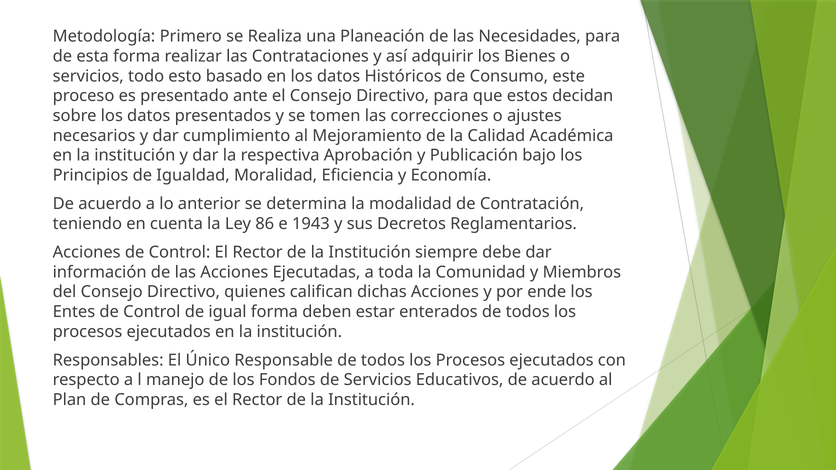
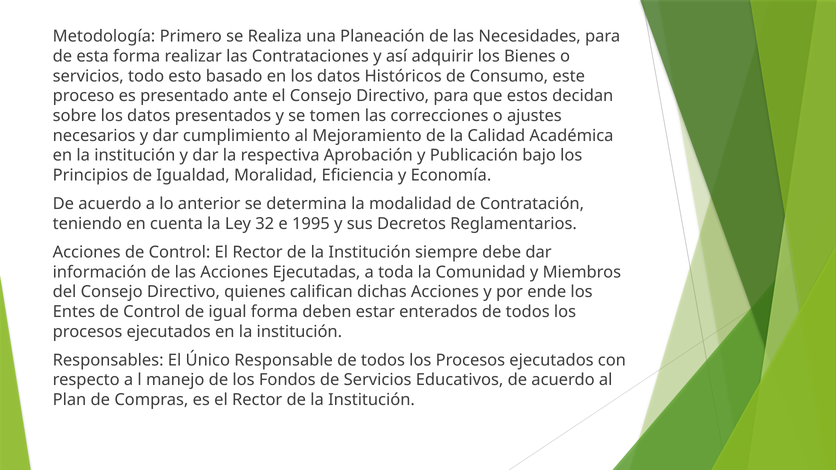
86: 86 -> 32
1943: 1943 -> 1995
